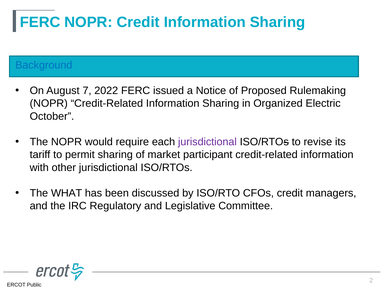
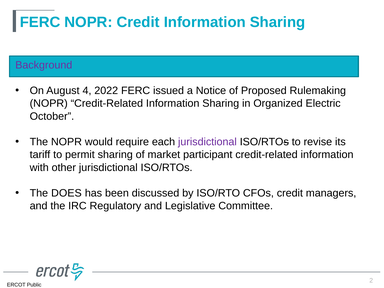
Background colour: blue -> purple
7: 7 -> 4
WHAT: WHAT -> DOES
